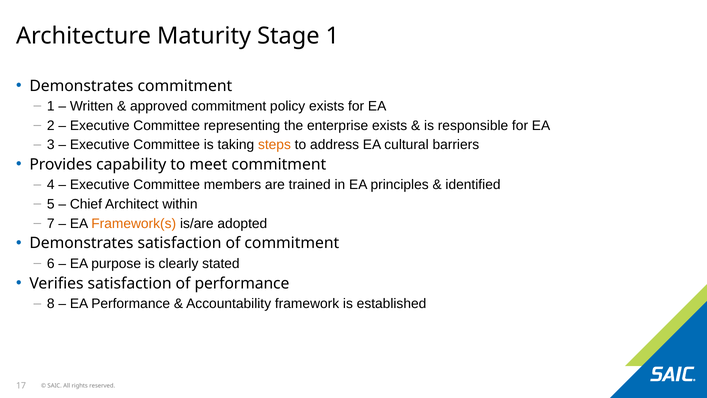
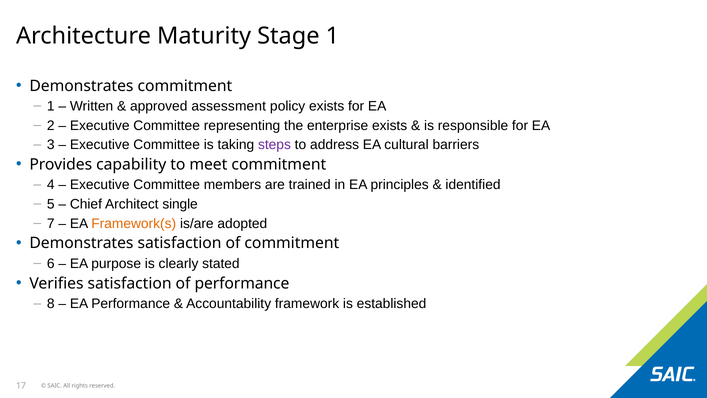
approved commitment: commitment -> assessment
steps colour: orange -> purple
within: within -> single
